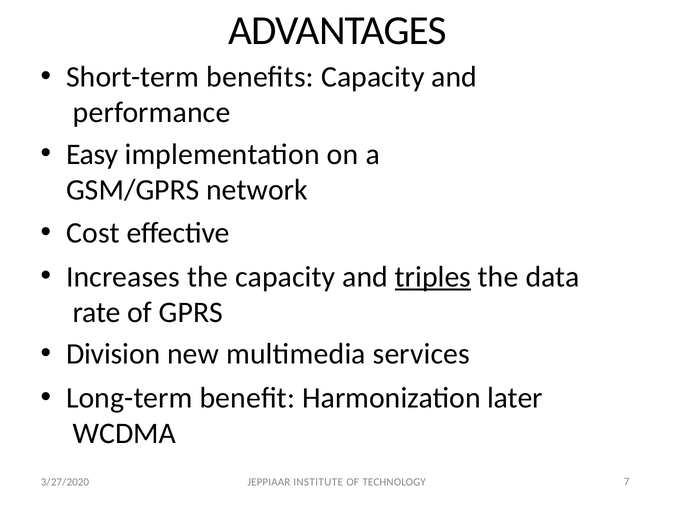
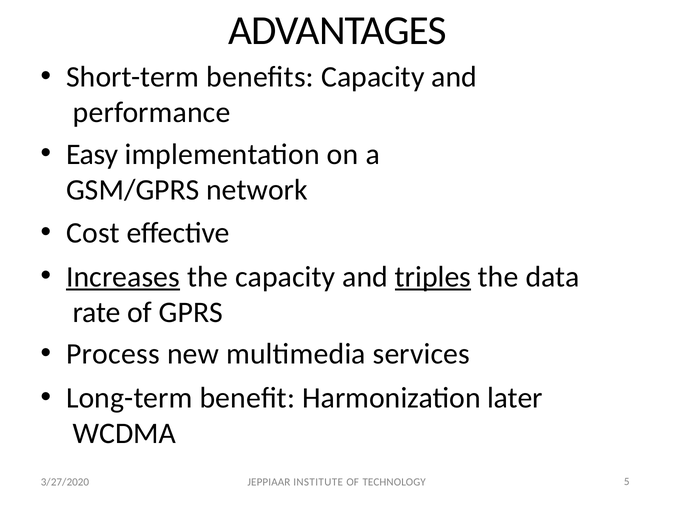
Increases underline: none -> present
Division: Division -> Process
7: 7 -> 5
